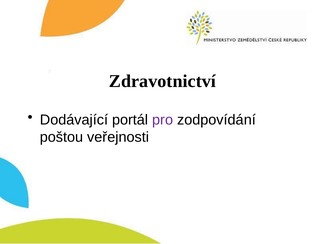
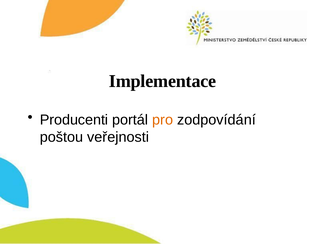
Zdravotnictví: Zdravotnictví -> Implementace
Dodávající: Dodávající -> Producenti
pro colour: purple -> orange
